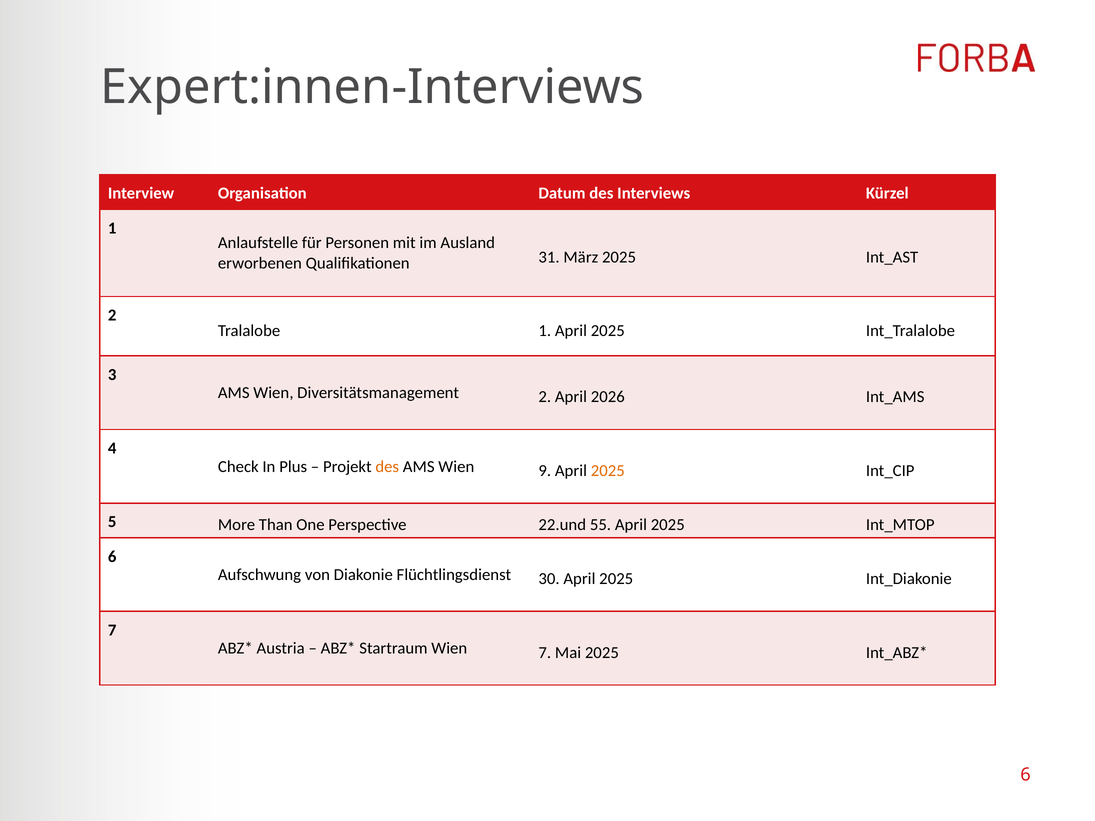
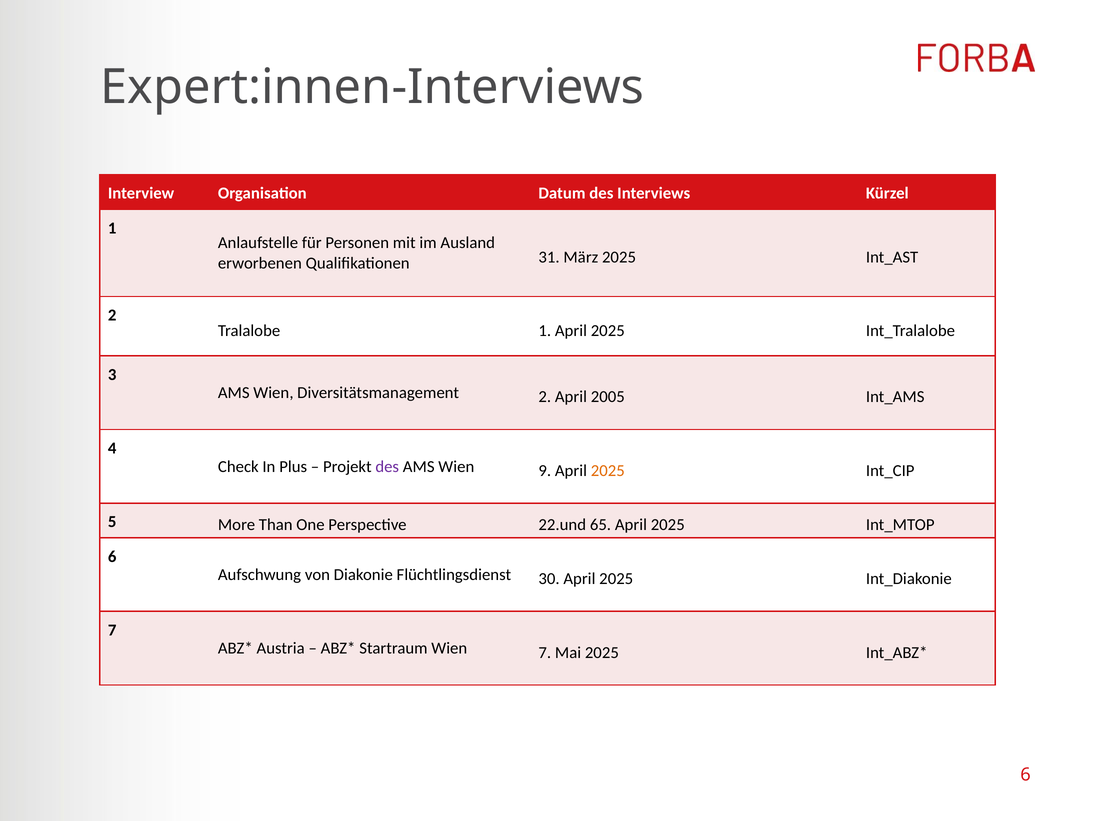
2026: 2026 -> 2005
des at (387, 467) colour: orange -> purple
55: 55 -> 65
